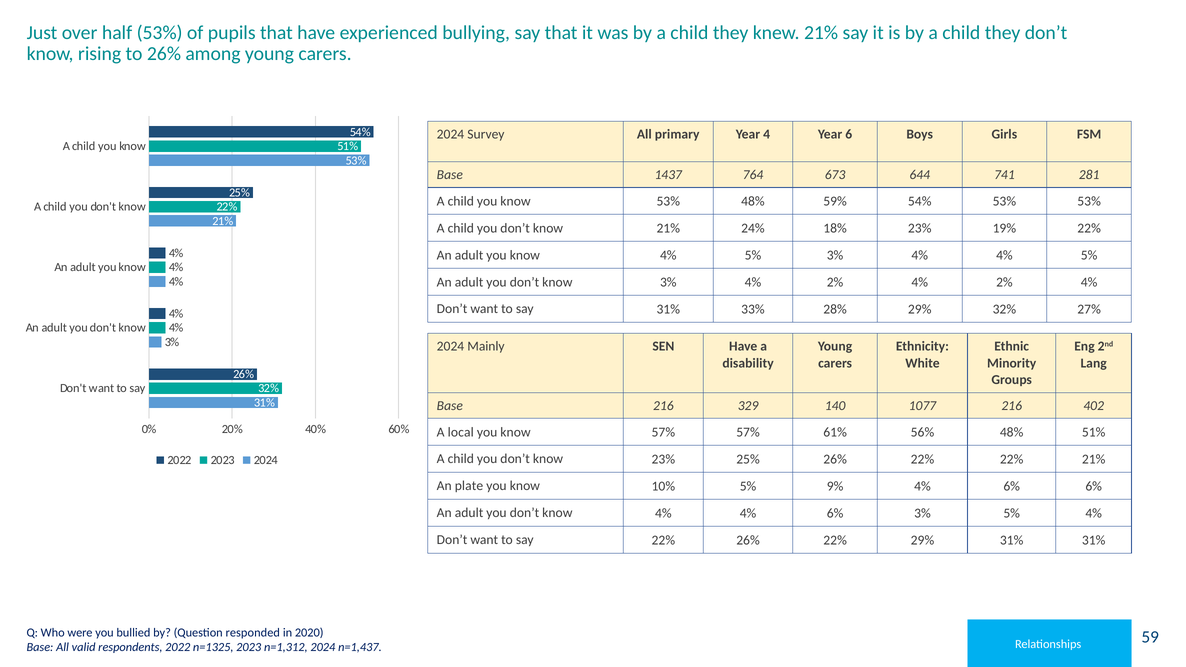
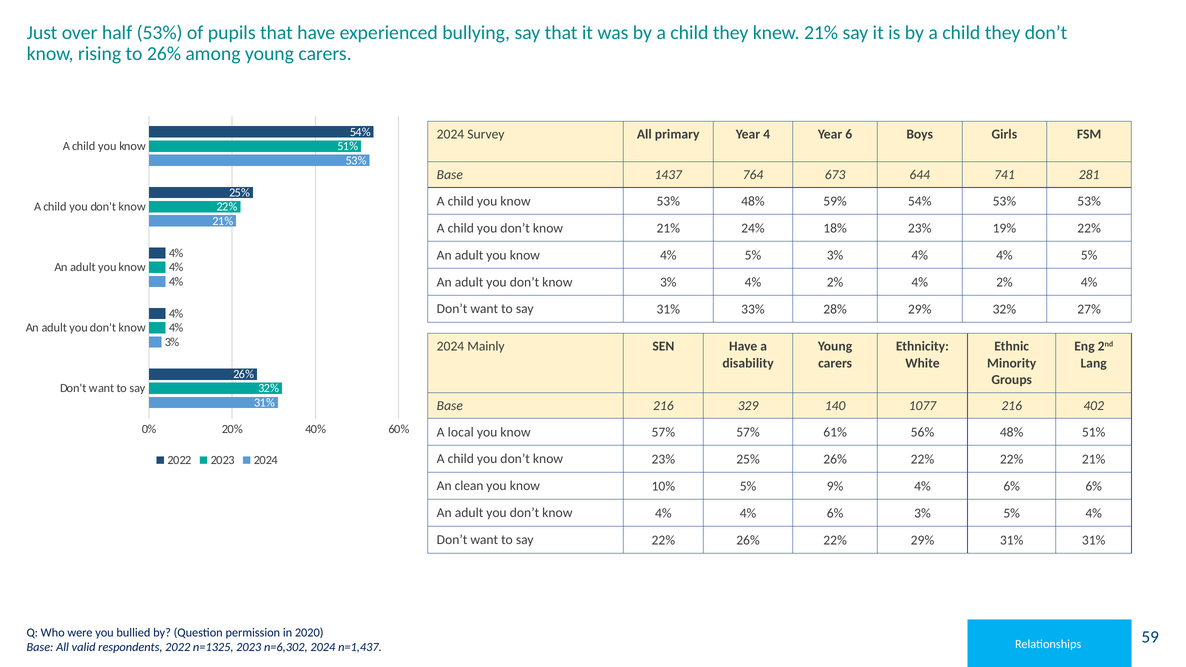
plate: plate -> clean
responded: responded -> permission
n=1,312: n=1,312 -> n=6,302
